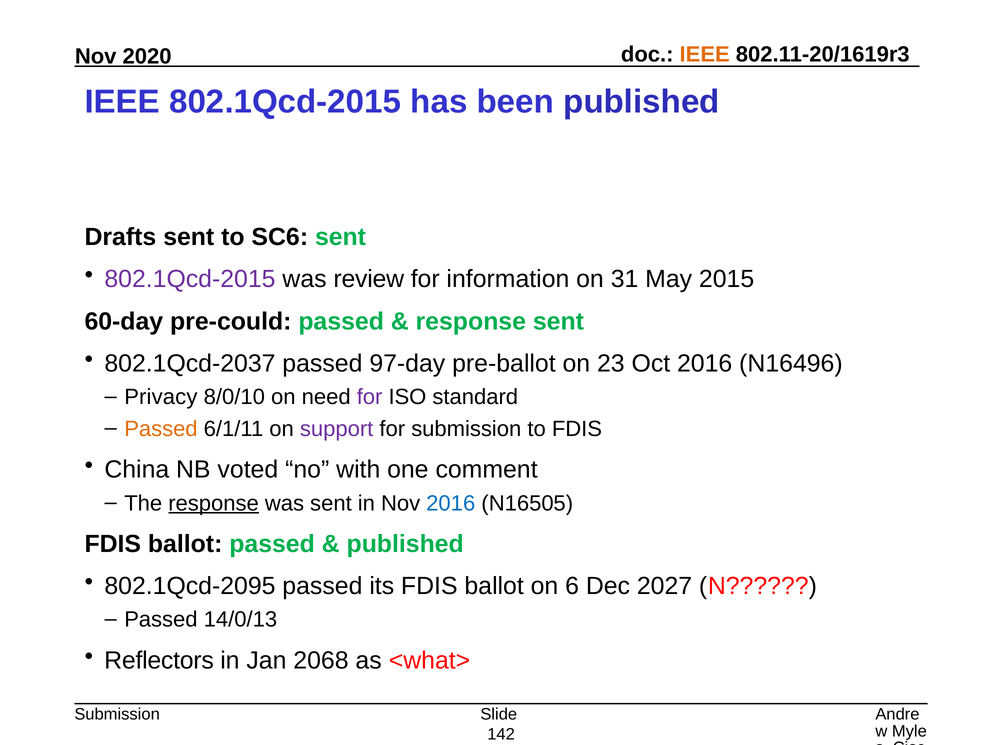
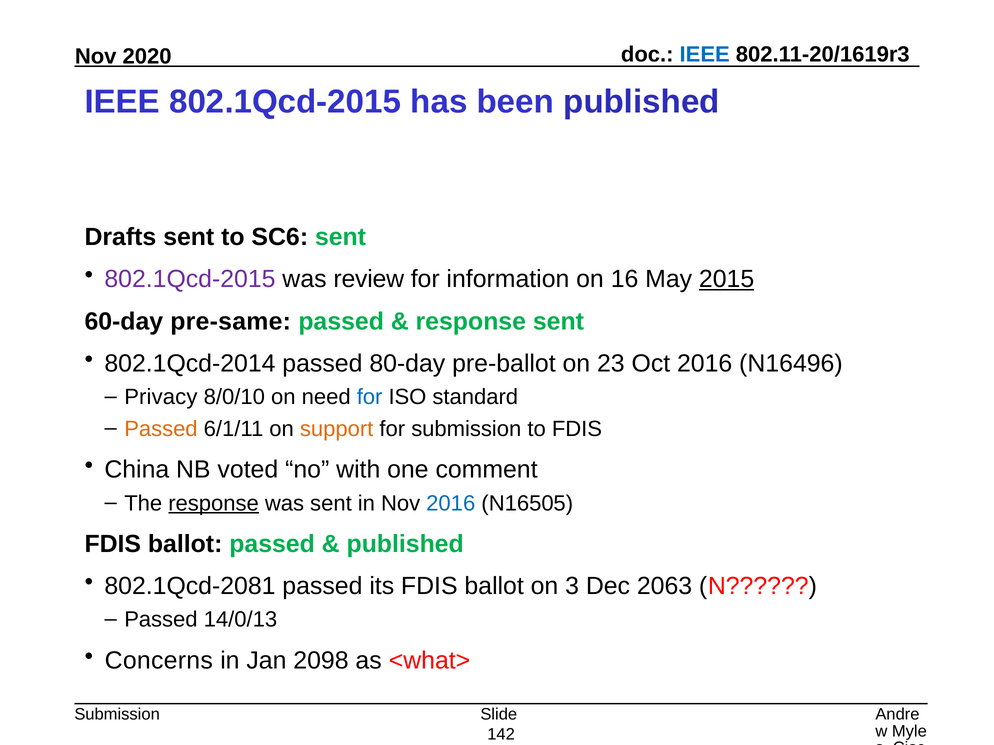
IEEE at (705, 55) colour: orange -> blue
31: 31 -> 16
2015 underline: none -> present
pre-could: pre-could -> pre-same
802.1Qcd-2037: 802.1Qcd-2037 -> 802.1Qcd-2014
97-day: 97-day -> 80-day
for at (370, 397) colour: purple -> blue
support colour: purple -> orange
802.1Qcd-2095: 802.1Qcd-2095 -> 802.1Qcd-2081
6: 6 -> 3
2027: 2027 -> 2063
Reflectors: Reflectors -> Concerns
2068: 2068 -> 2098
